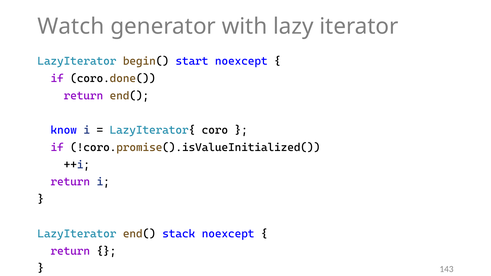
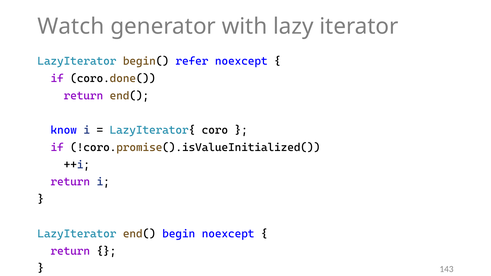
start: start -> refer
stack: stack -> begin
